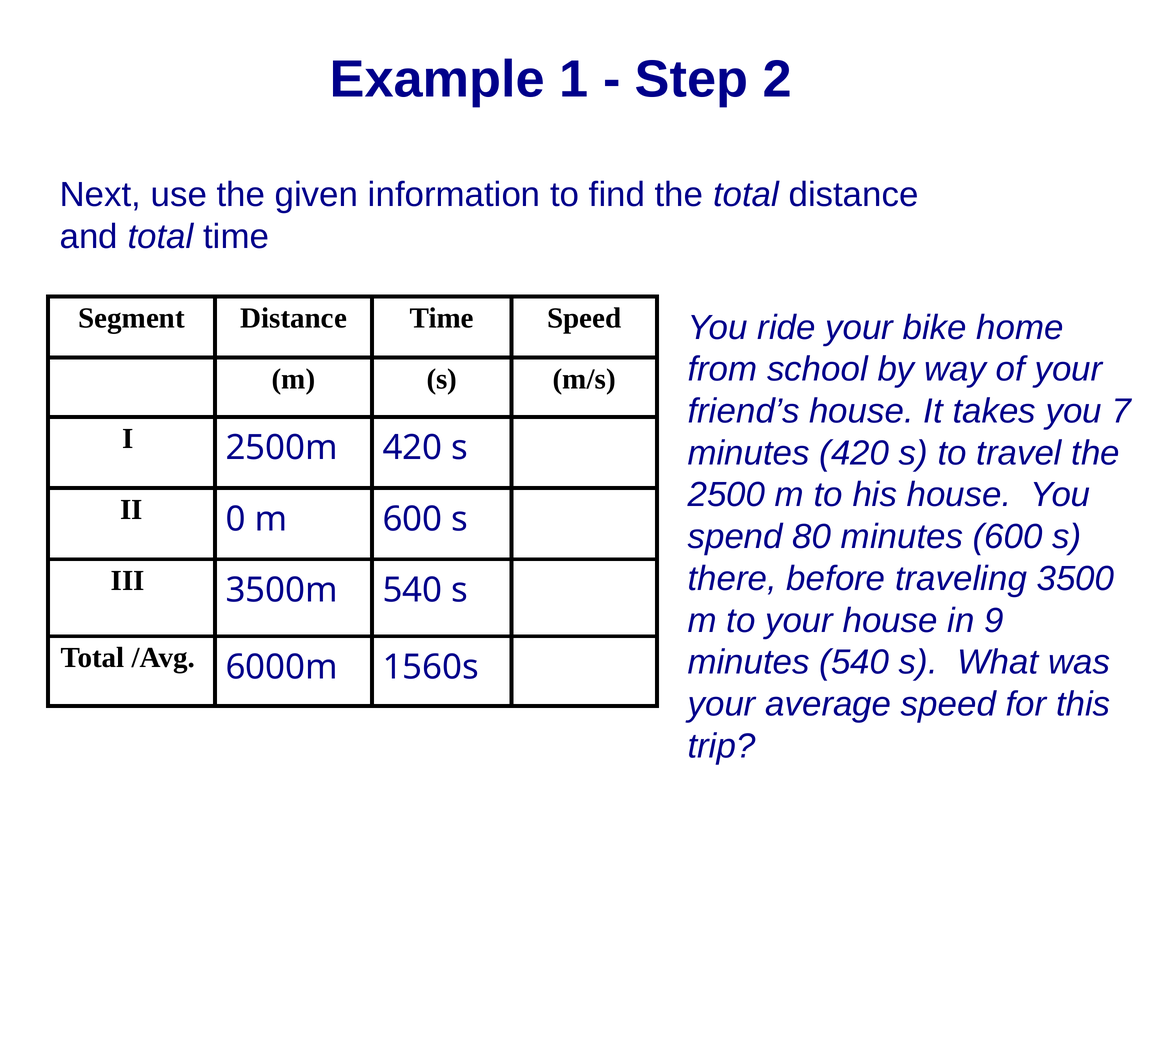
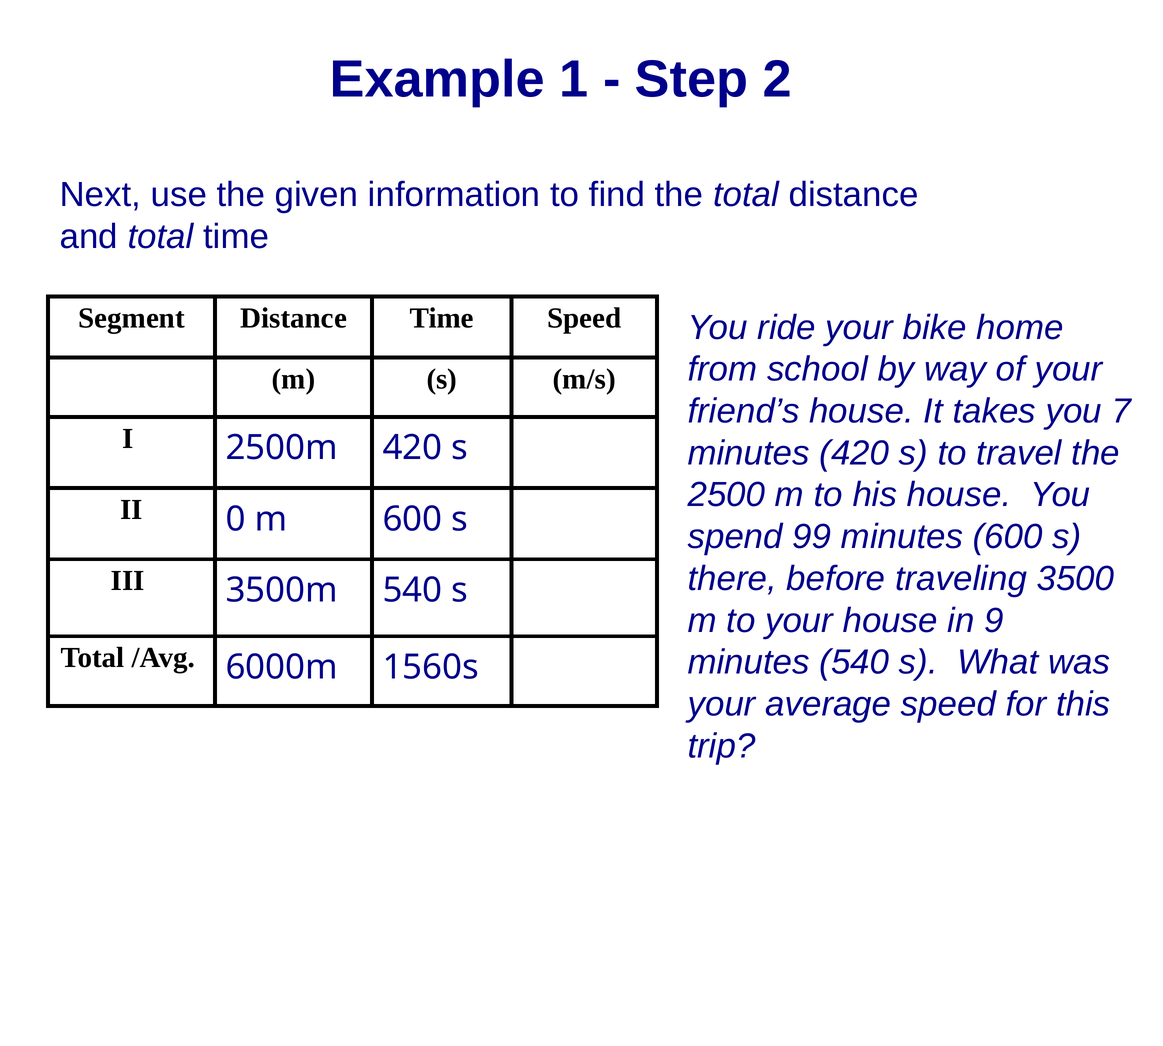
80: 80 -> 99
